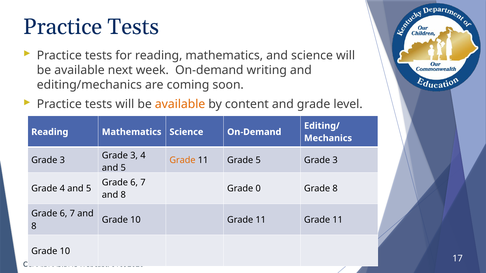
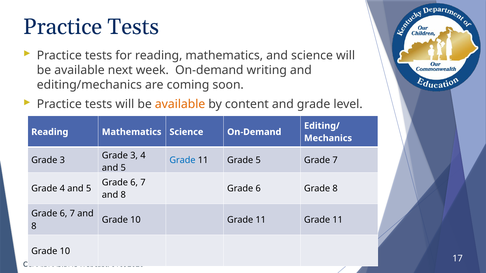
Grade at (182, 161) colour: orange -> blue
5 Grade 3: 3 -> 7
0 at (258, 189): 0 -> 6
